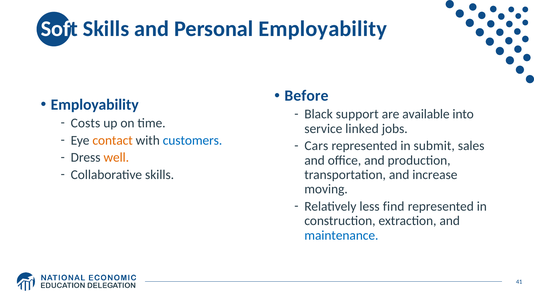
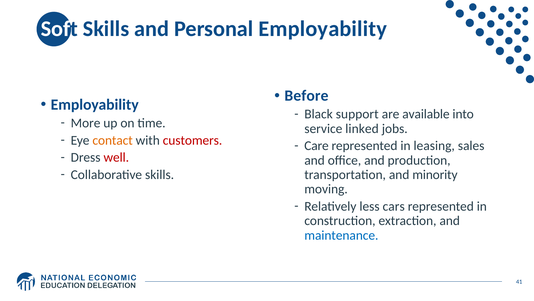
Costs: Costs -> More
customers colour: blue -> red
Cars: Cars -> Care
submit: submit -> leasing
well colour: orange -> red
increase: increase -> minority
find: find -> cars
